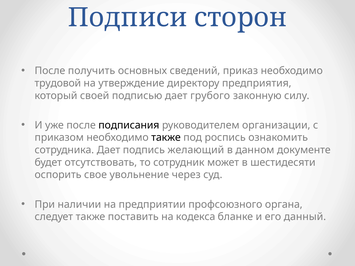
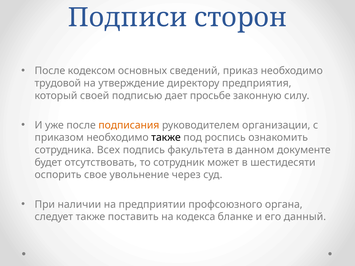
получить: получить -> кодексом
грубого: грубого -> просьбе
подписания colour: black -> orange
сотрудника Дает: Дает -> Всех
желающий: желающий -> факультета
